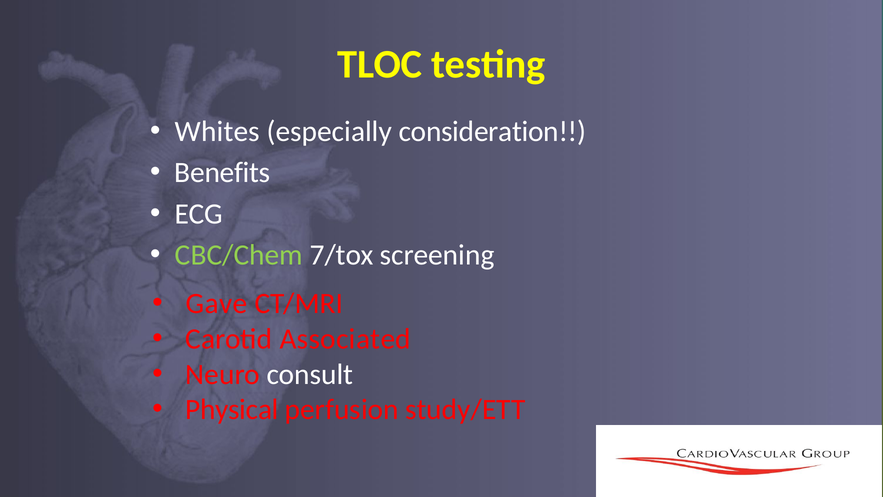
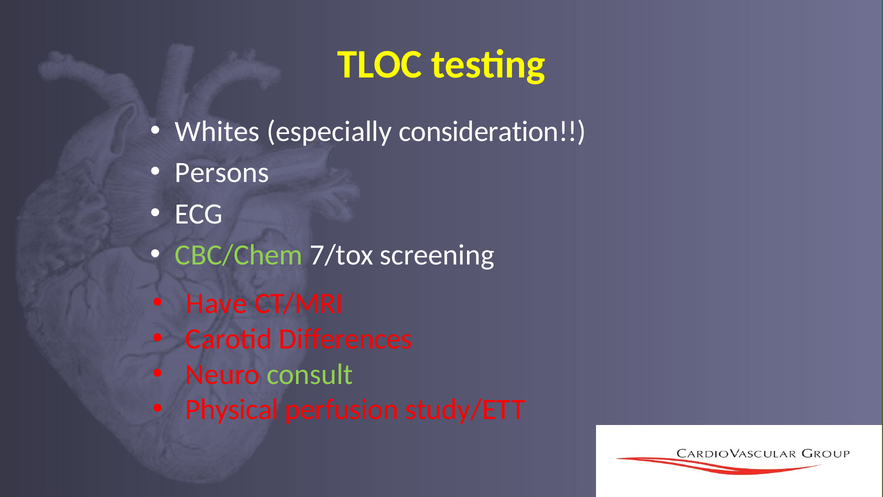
Benefits: Benefits -> Persons
Gave: Gave -> Have
Associated: Associated -> Differences
consult colour: white -> light green
